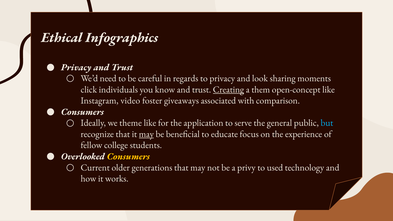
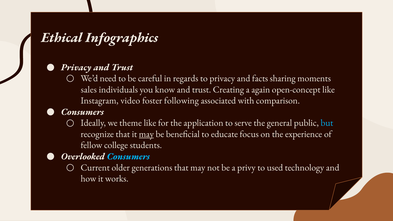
look: look -> facts
click: click -> sales
Creating underline: present -> none
them: them -> again
giveaways: giveaways -> following
Consumers at (128, 156) colour: yellow -> light blue
